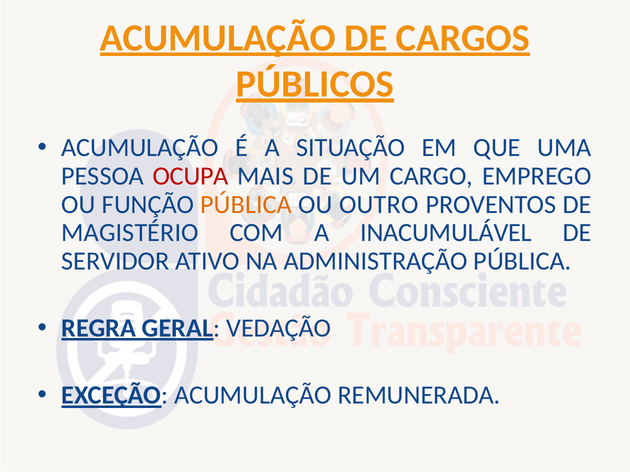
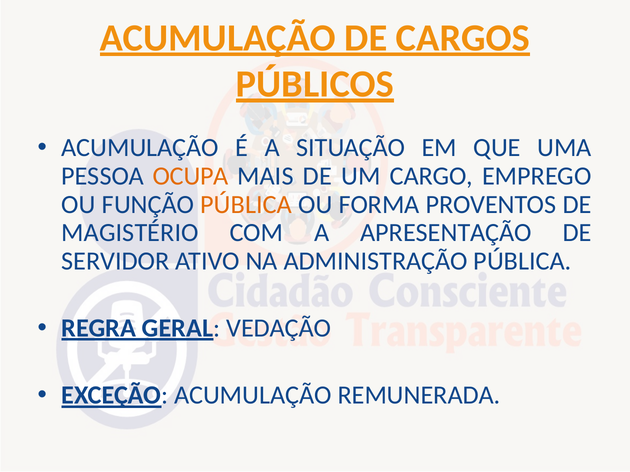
OCUPA colour: red -> orange
OUTRO: OUTRO -> FORMA
INACUMULÁVEL: INACUMULÁVEL -> APRESENTAÇÃO
